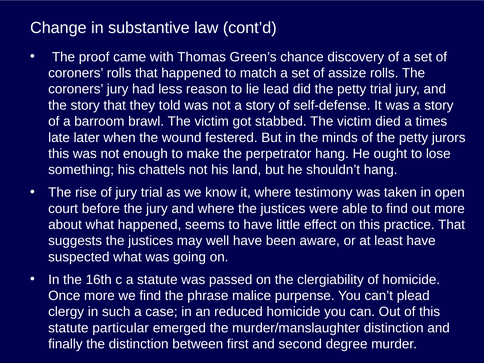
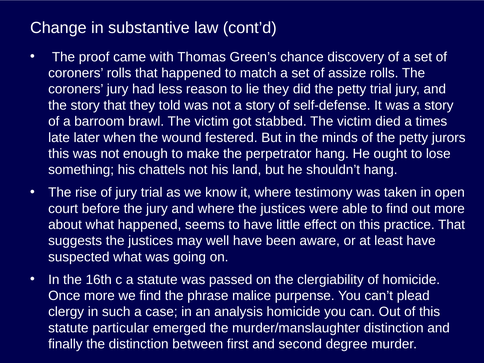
lie lead: lead -> they
reduced: reduced -> analysis
